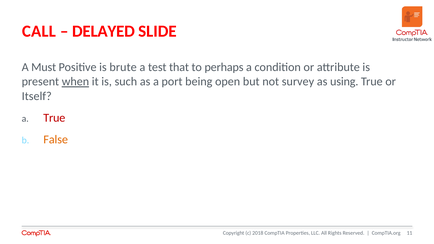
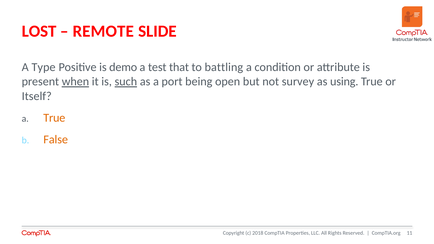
CALL: CALL -> LOST
DELAYED: DELAYED -> REMOTE
Must: Must -> Type
brute: brute -> demo
perhaps: perhaps -> battling
such underline: none -> present
True at (54, 118) colour: red -> orange
